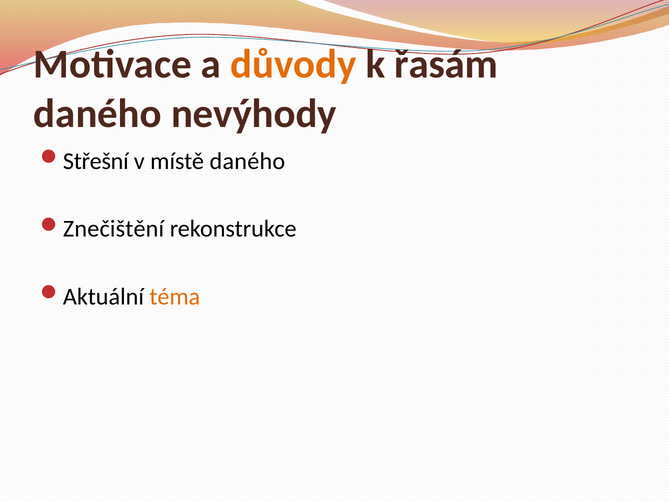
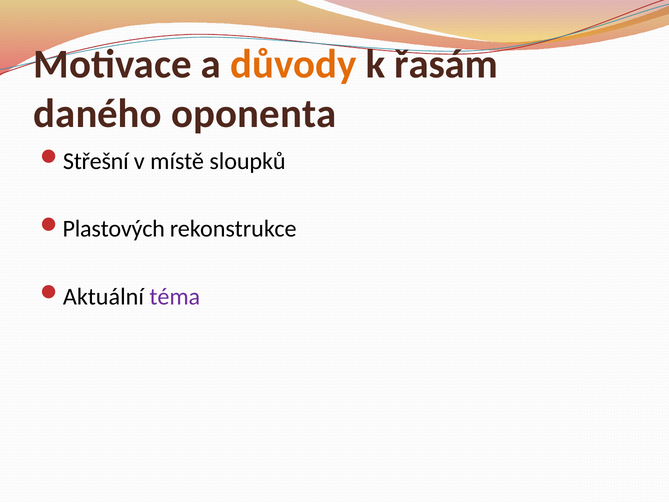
nevýhody: nevýhody -> oponenta
místě daného: daného -> sloupků
Znečištění: Znečištění -> Plastových
téma colour: orange -> purple
